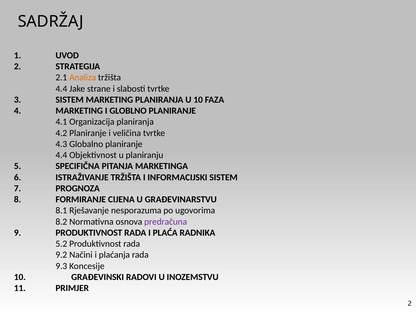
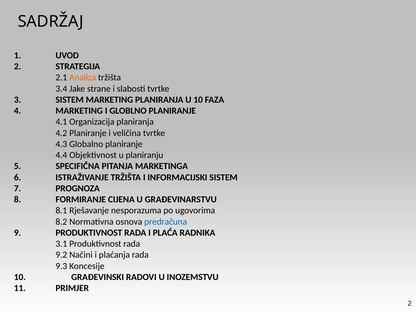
4.4 at (61, 89): 4.4 -> 3.4
predračuna colour: purple -> blue
5.2: 5.2 -> 3.1
